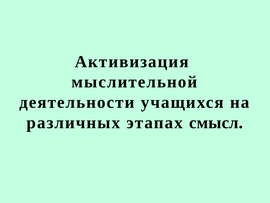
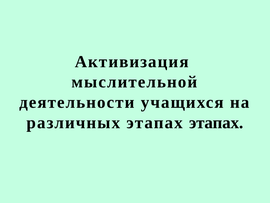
этапах смысл: смысл -> этапах
